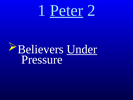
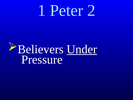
Peter underline: present -> none
